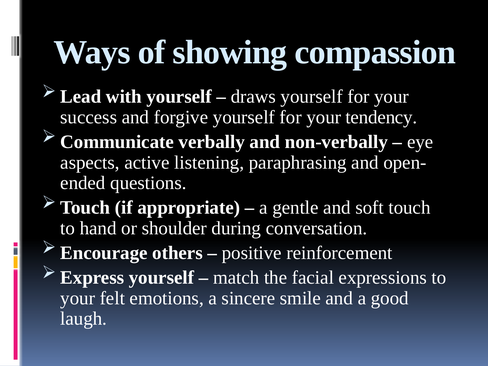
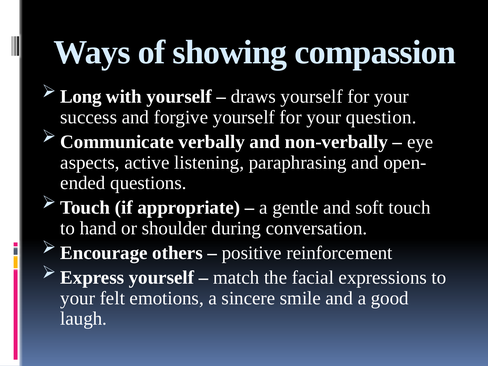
Lead: Lead -> Long
tendency: tendency -> question
